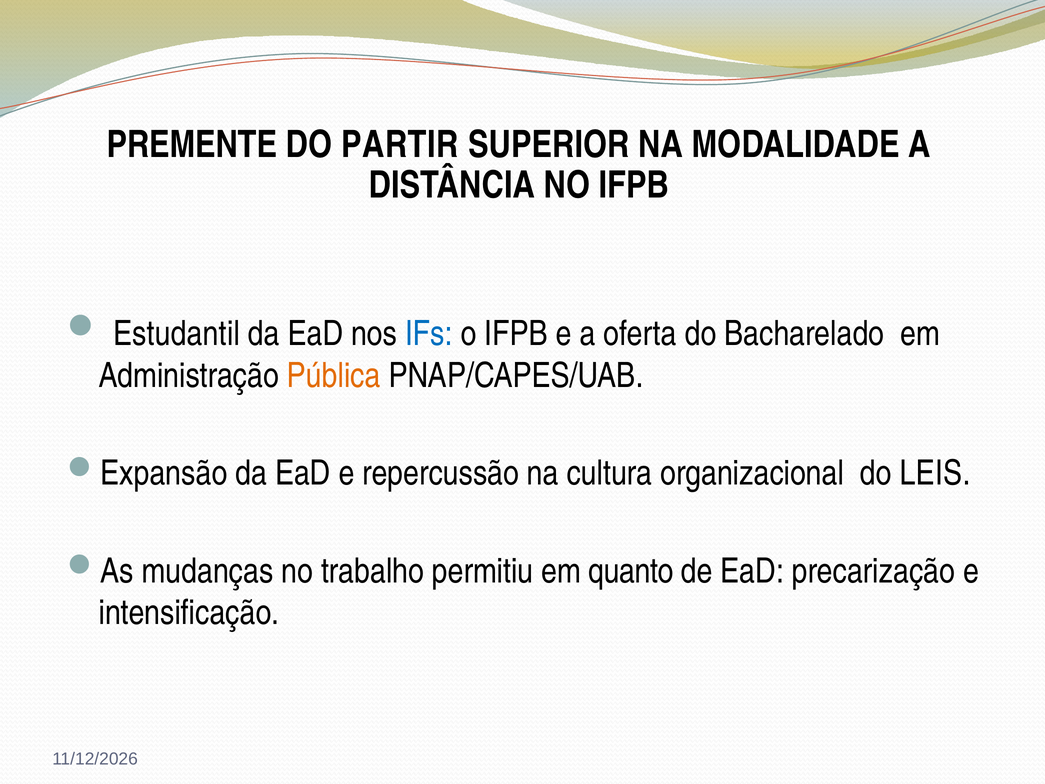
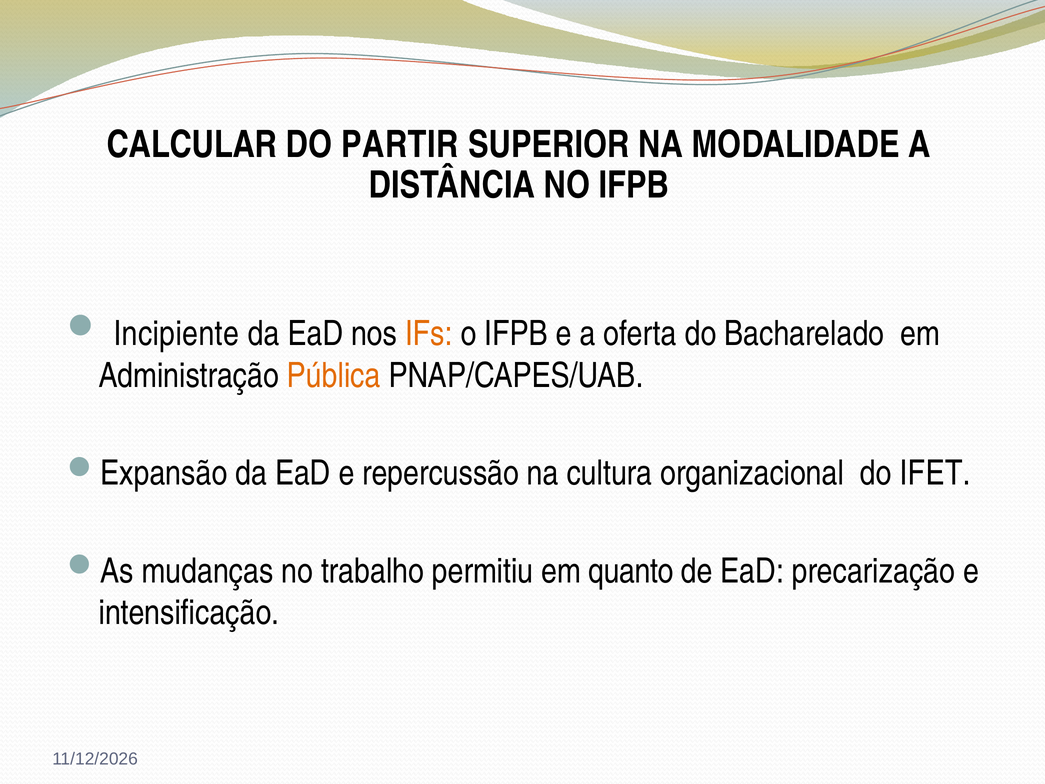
PREMENTE: PREMENTE -> CALCULAR
Estudantil: Estudantil -> Incipiente
IFs colour: blue -> orange
LEIS: LEIS -> IFET
